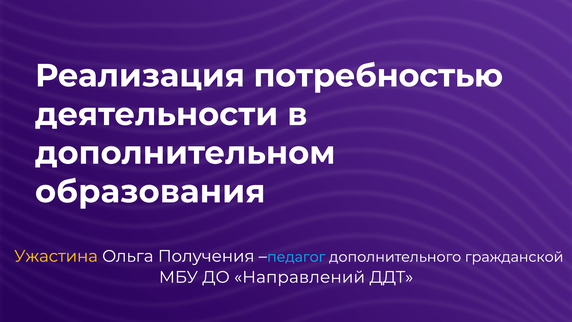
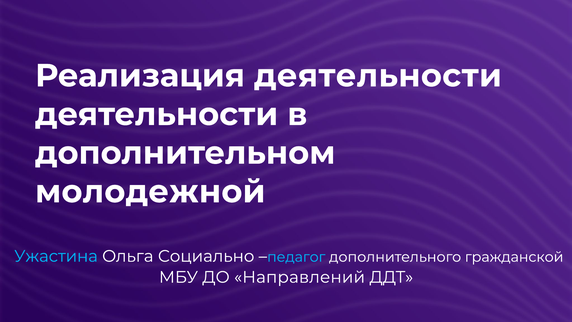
Реализация потребностью: потребностью -> деятельности
образования: образования -> молодежной
Ужастина colour: yellow -> light blue
Получения: Получения -> Социально
